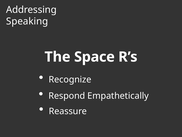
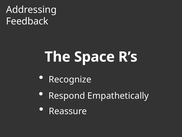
Speaking: Speaking -> Feedback
